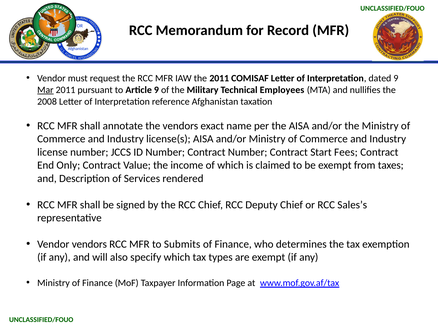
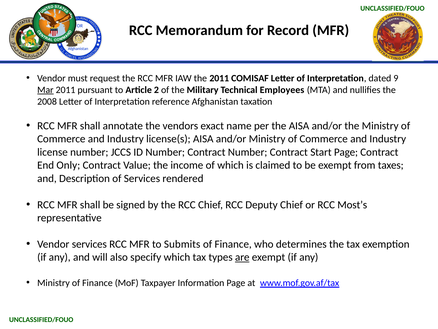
Article 9: 9 -> 2
Start Fees: Fees -> Page
Sales’s: Sales’s -> Most’s
Vendor vendors: vendors -> services
are underline: none -> present
